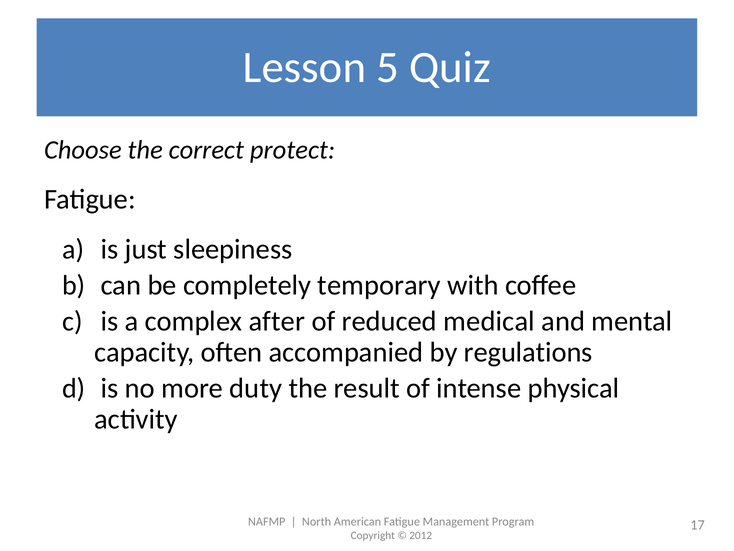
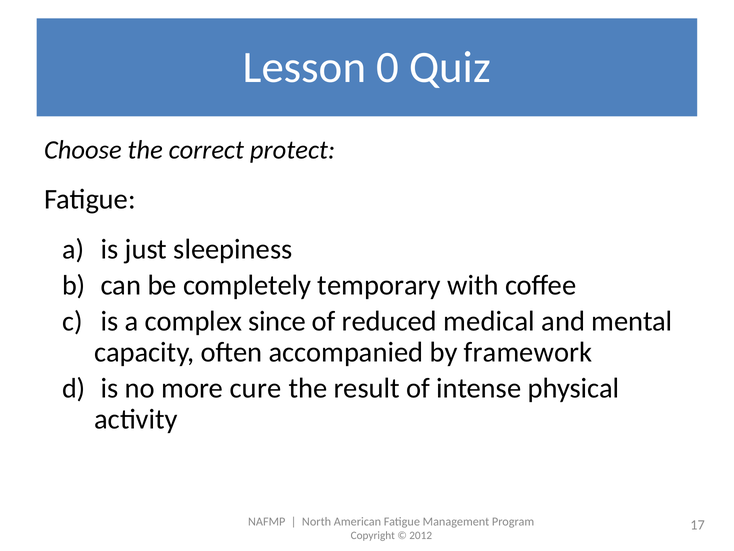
5: 5 -> 0
after: after -> since
regulations: regulations -> framework
duty: duty -> cure
